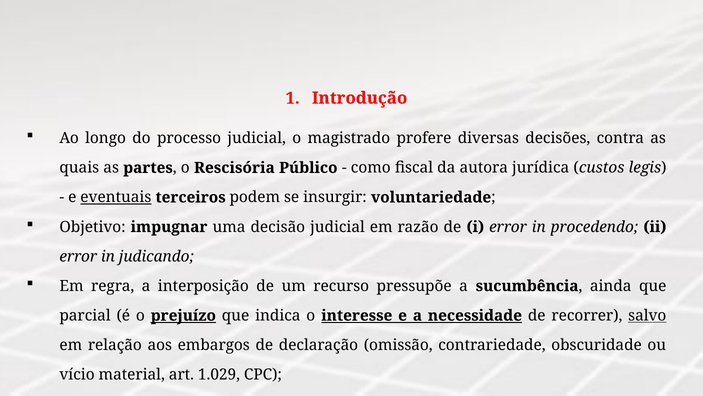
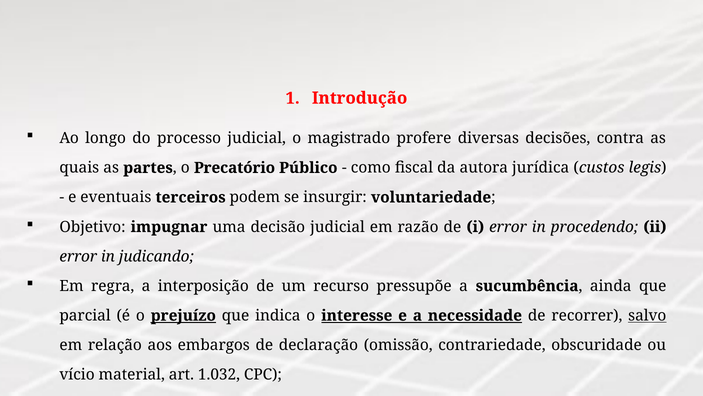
Rescisória: Rescisória -> Precatório
eventuais underline: present -> none
1.029: 1.029 -> 1.032
